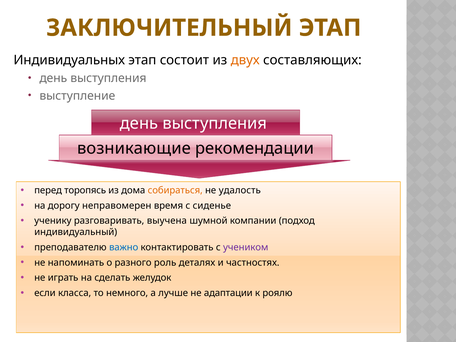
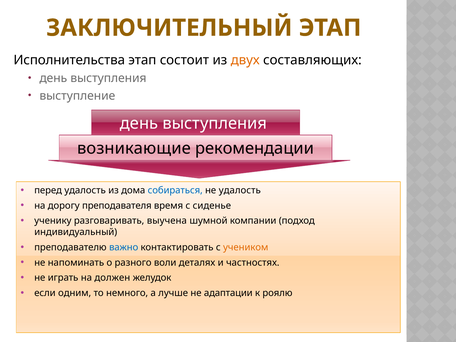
Индивидуальных: Индивидуальных -> Исполнительства
перед торопясь: торопясь -> удалость
собираться colour: orange -> blue
неправомерен: неправомерен -> преподавателя
учеником colour: purple -> orange
роль: роль -> воли
сделать: сделать -> должен
класса: класса -> одним
